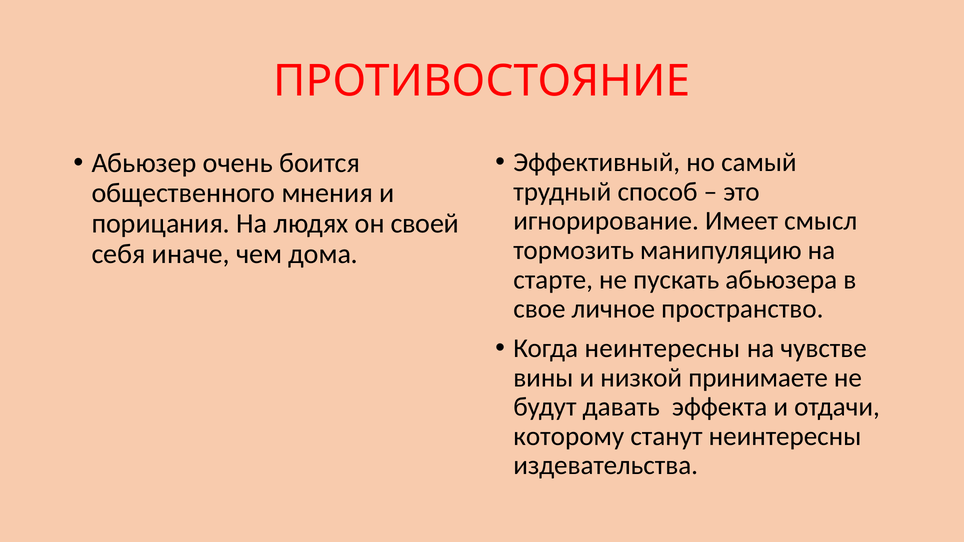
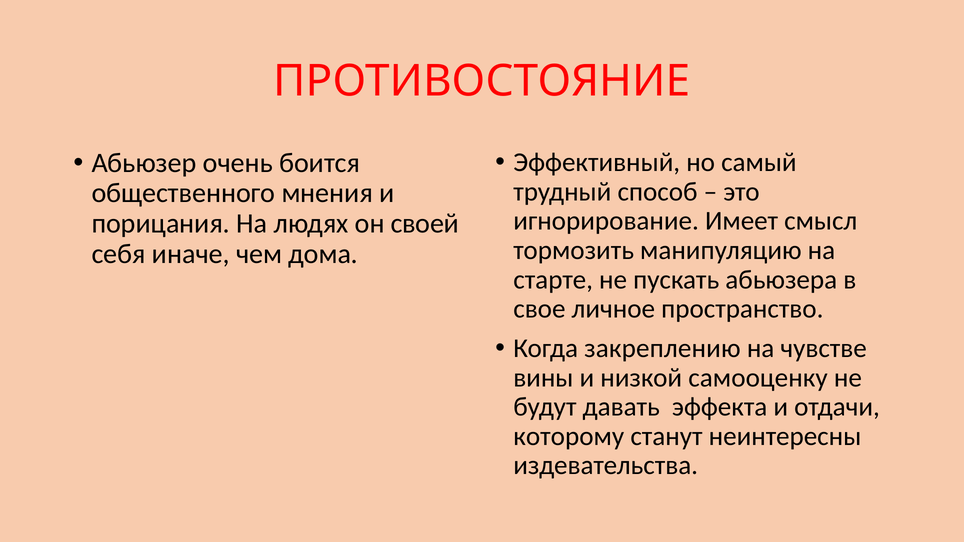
Когда неинтересны: неинтересны -> закреплению
принимаете: принимаете -> самооценку
